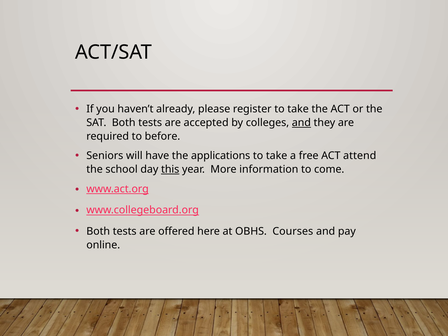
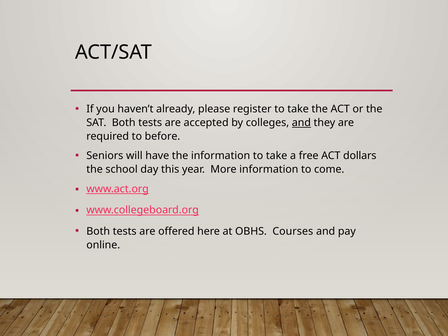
the applications: applications -> information
attend: attend -> dollars
this underline: present -> none
